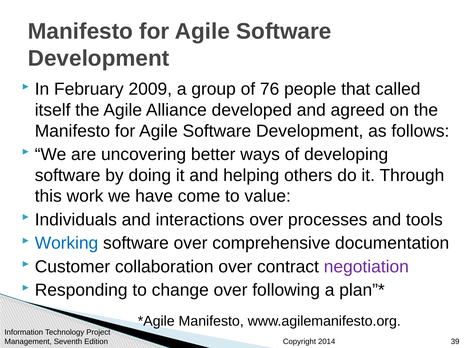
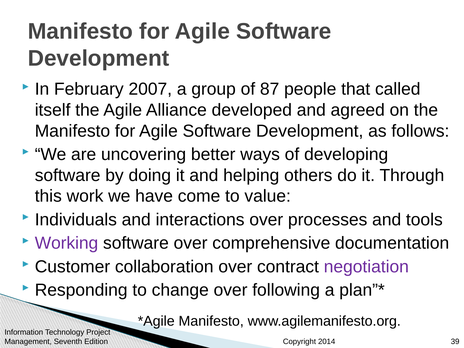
2009: 2009 -> 2007
76: 76 -> 87
Working colour: blue -> purple
